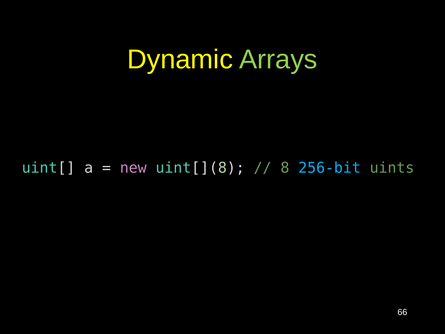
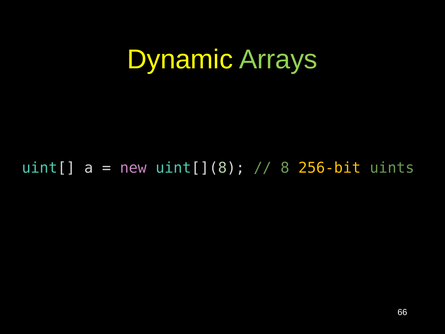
256-bit colour: light blue -> yellow
